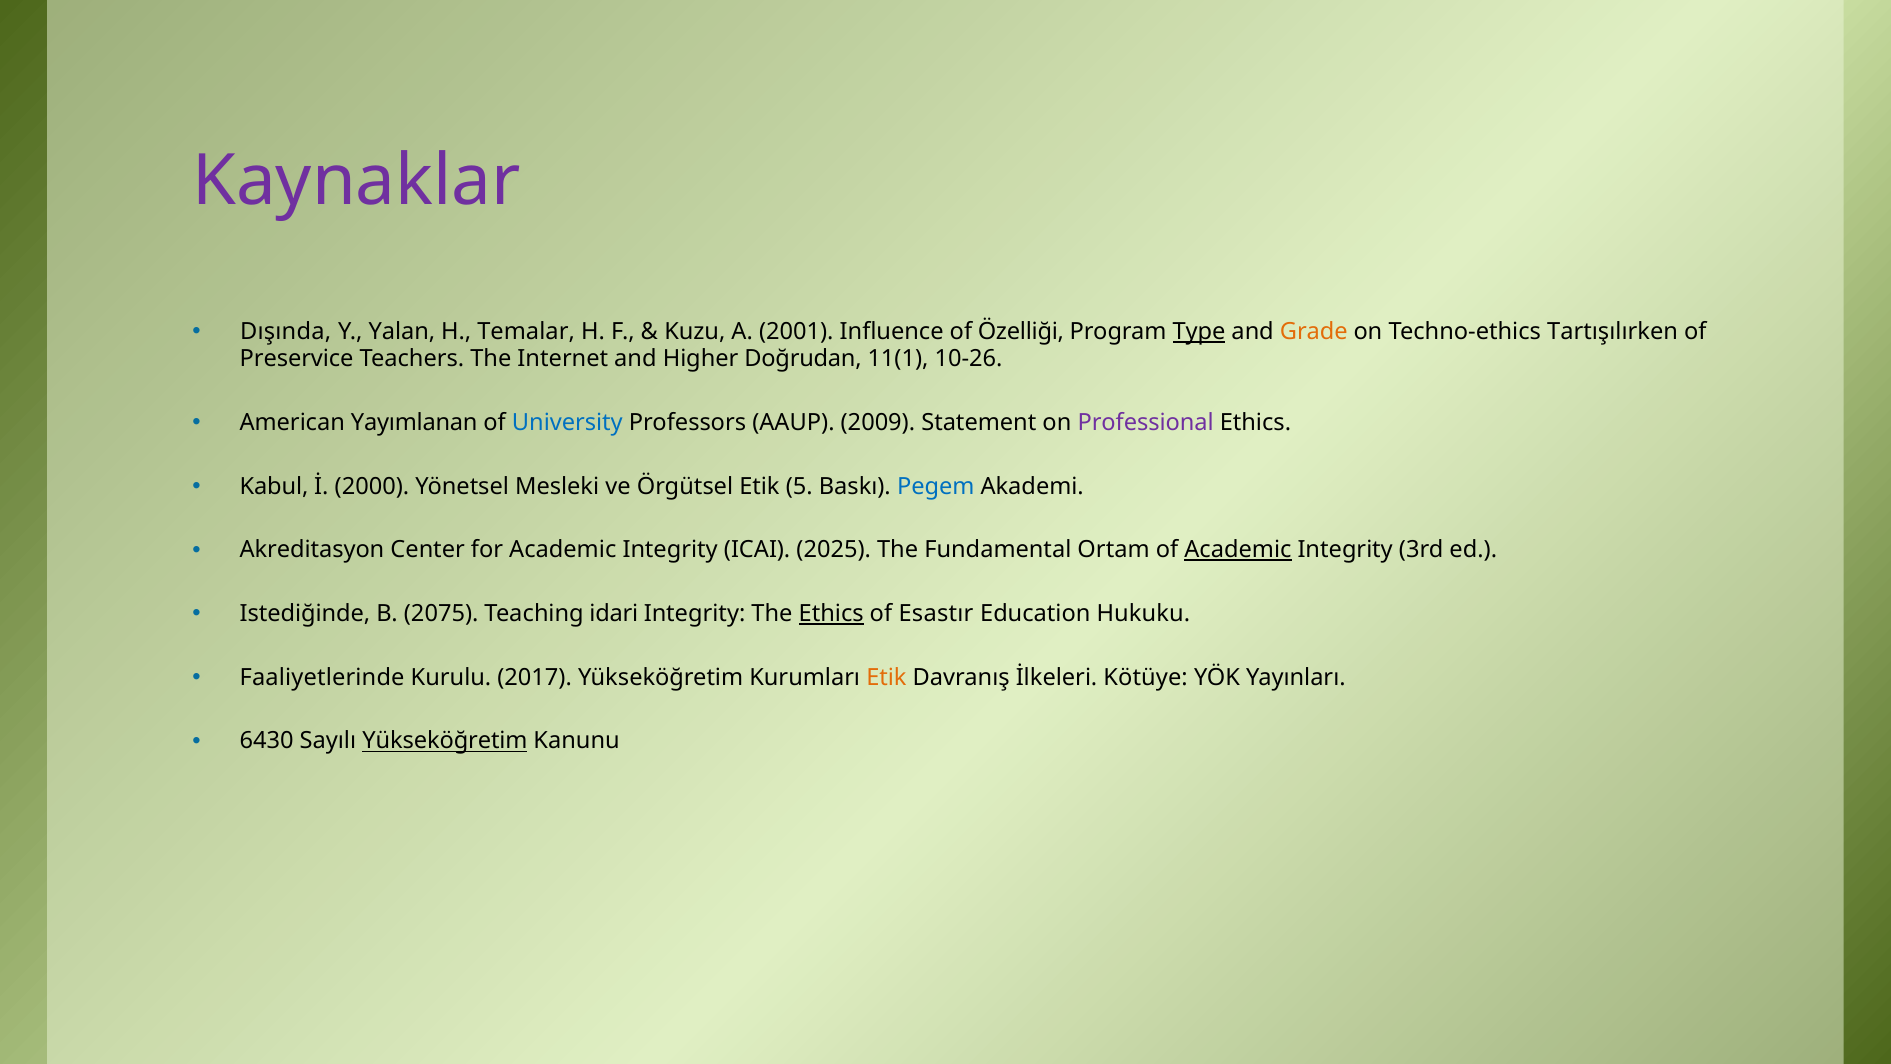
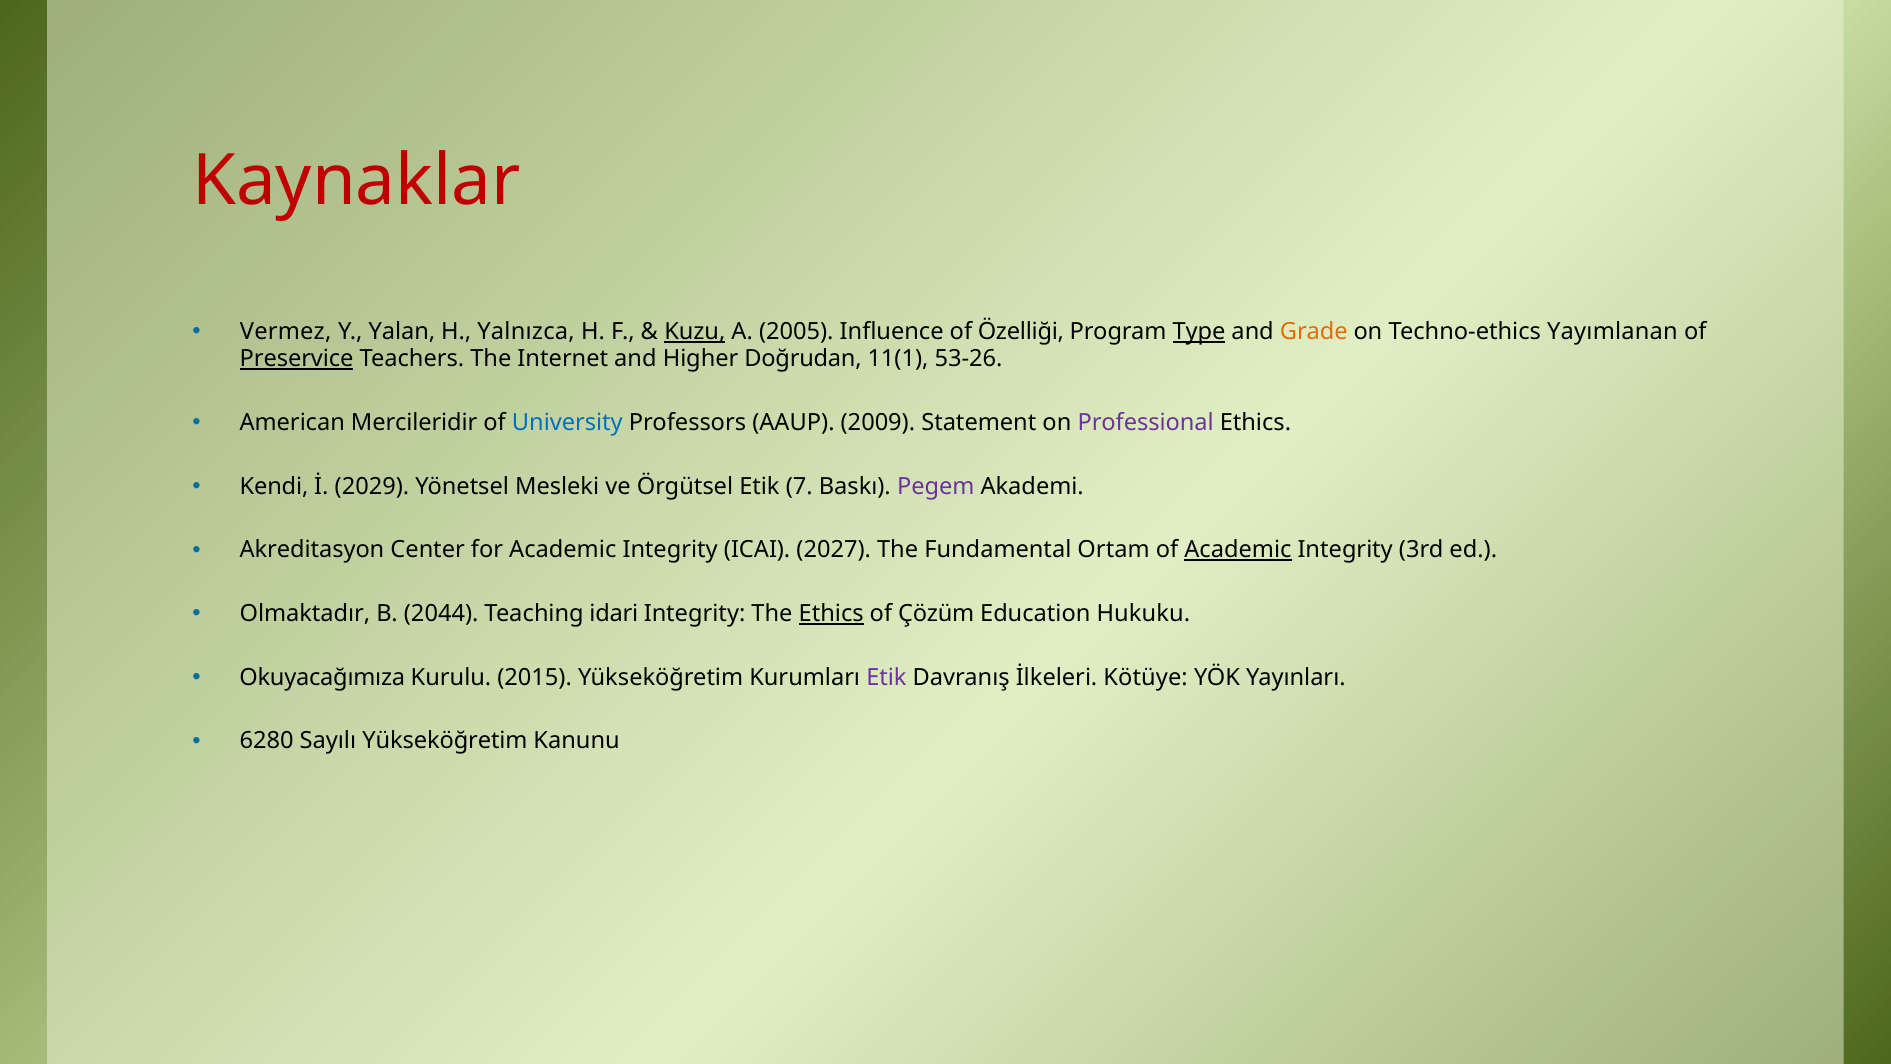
Kaynaklar colour: purple -> red
Dışında: Dışında -> Vermez
Temalar: Temalar -> Yalnızca
Kuzu underline: none -> present
2001: 2001 -> 2005
Tartışılırken: Tartışılırken -> Yayımlanan
Preservice underline: none -> present
10-26: 10-26 -> 53-26
Yayımlanan: Yayımlanan -> Mercileridir
Kabul: Kabul -> Kendi
2000: 2000 -> 2029
5: 5 -> 7
Pegem colour: blue -> purple
2025: 2025 -> 2027
Istediğinde: Istediğinde -> Olmaktadır
2075: 2075 -> 2044
Esastır: Esastır -> Çözüm
Faaliyetlerinde: Faaliyetlerinde -> Okuyacağımıza
2017: 2017 -> 2015
Etik at (886, 677) colour: orange -> purple
6430: 6430 -> 6280
Yükseköğretim at (445, 741) underline: present -> none
